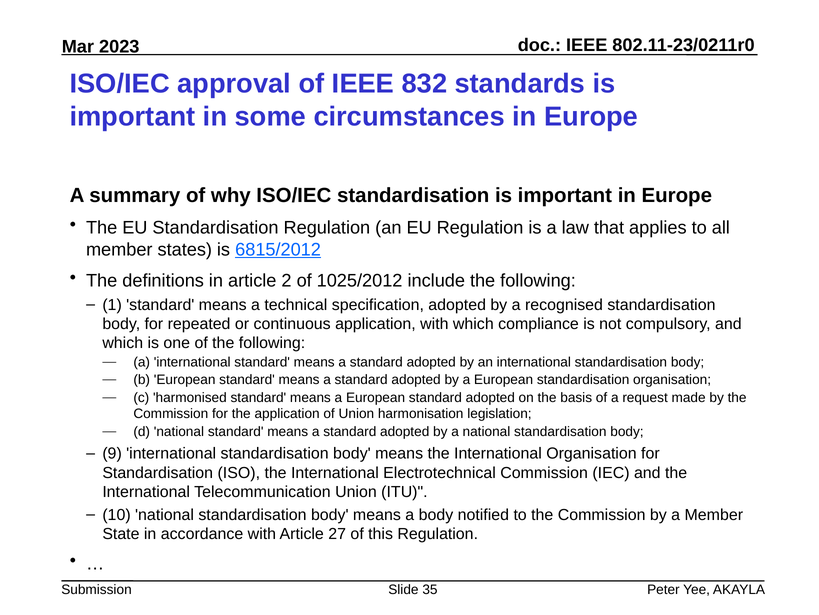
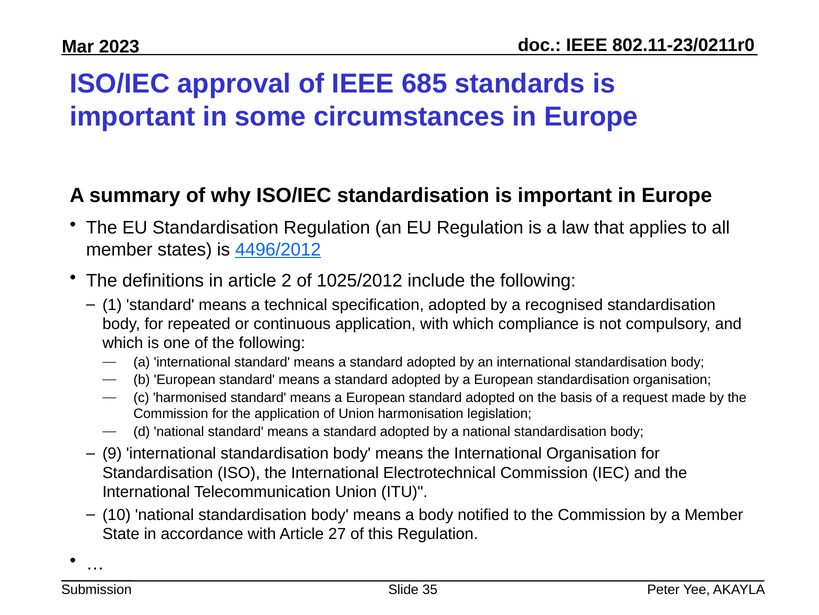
832: 832 -> 685
6815/2012: 6815/2012 -> 4496/2012
